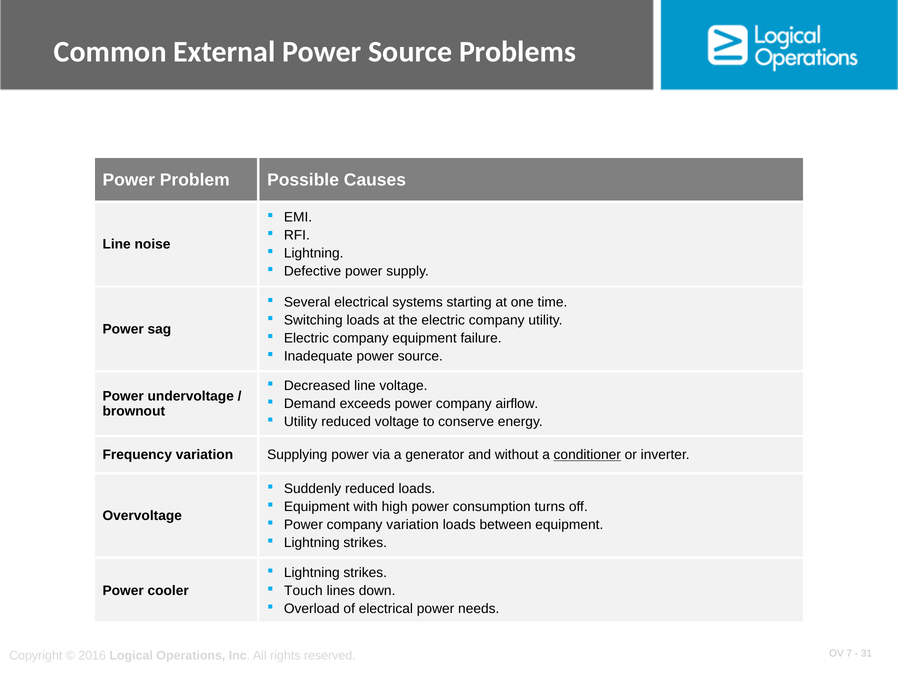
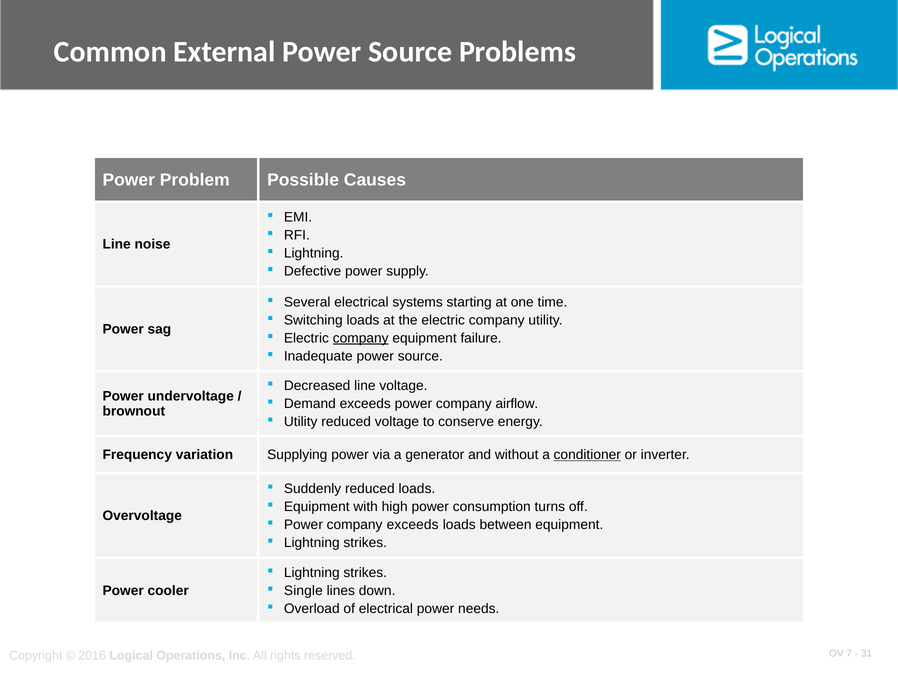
company at (361, 338) underline: none -> present
company variation: variation -> exceeds
Touch: Touch -> Single
